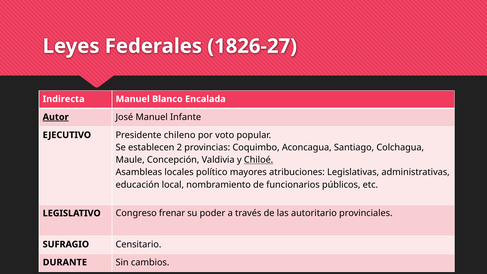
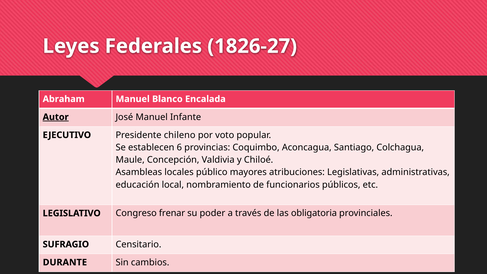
Indirecta: Indirecta -> Abraham
2: 2 -> 6
Chiloé underline: present -> none
político: político -> público
autoritario: autoritario -> obligatoria
